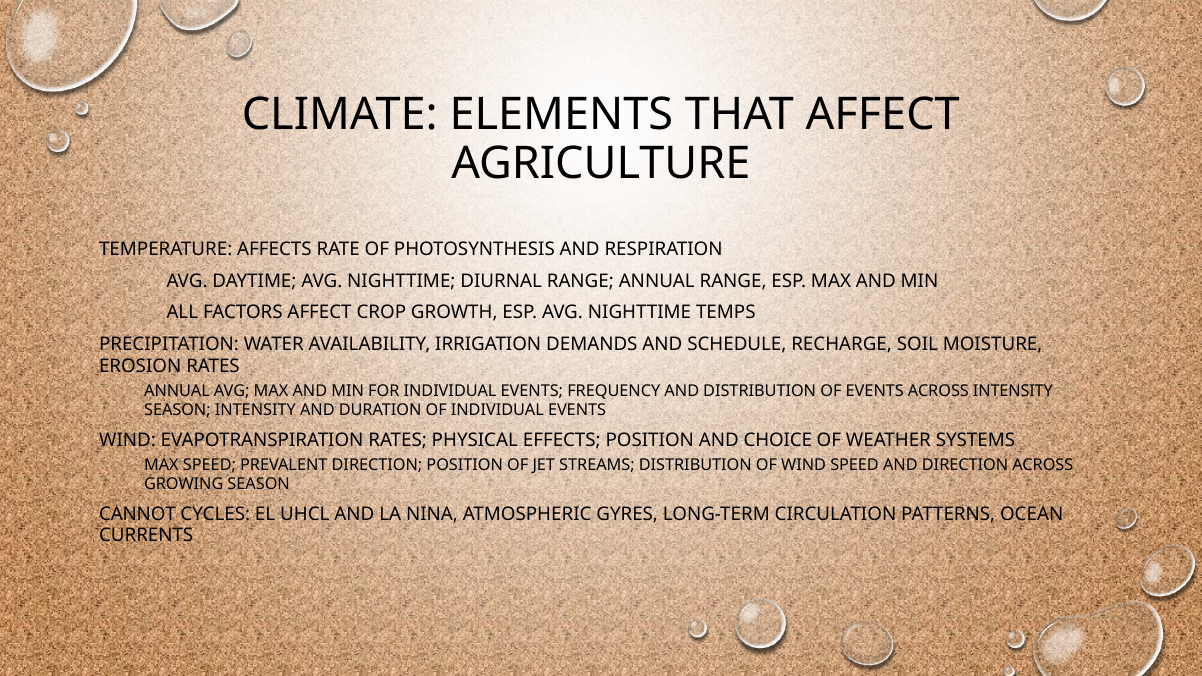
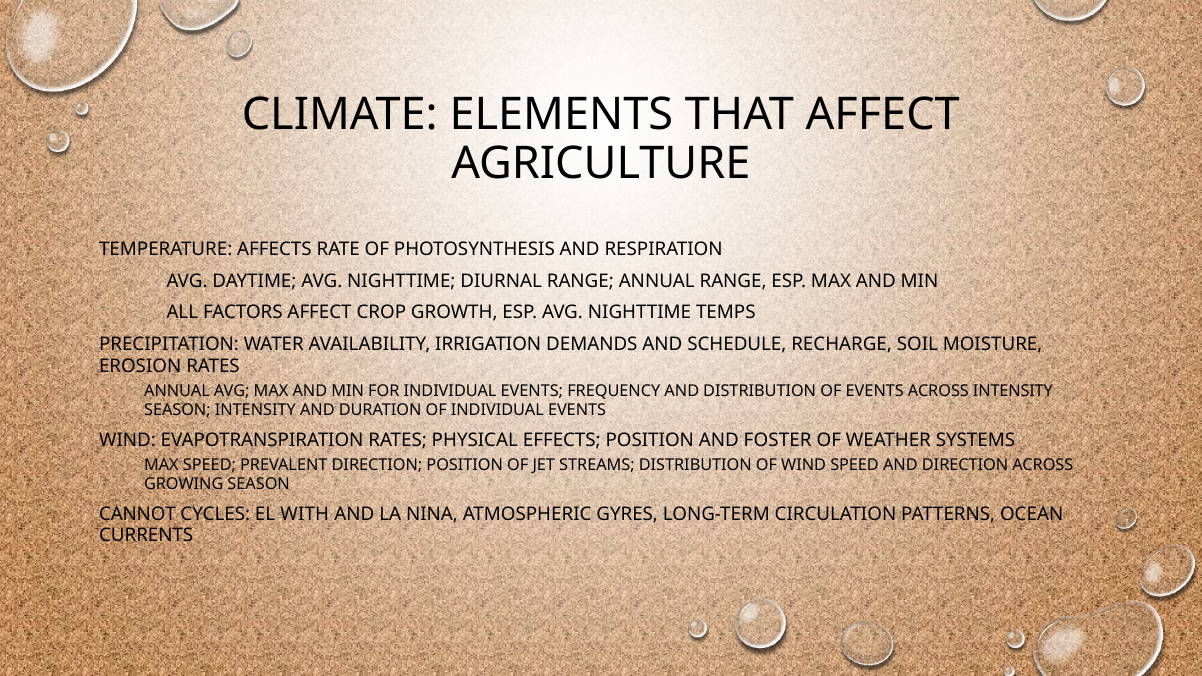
CHOICE: CHOICE -> FOSTER
UHCL: UHCL -> WITH
